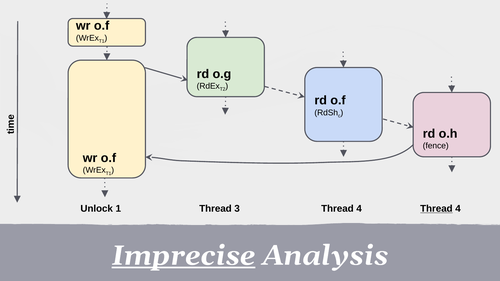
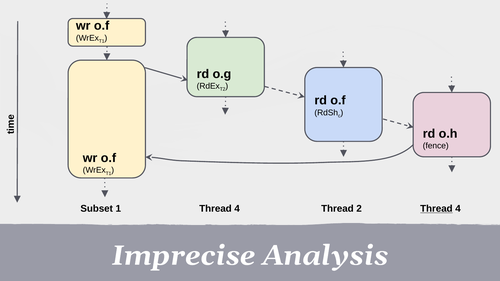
Unlock: Unlock -> Subset
3 at (237, 209): 3 -> 4
4 at (359, 209): 4 -> 2
Imprecise underline: present -> none
